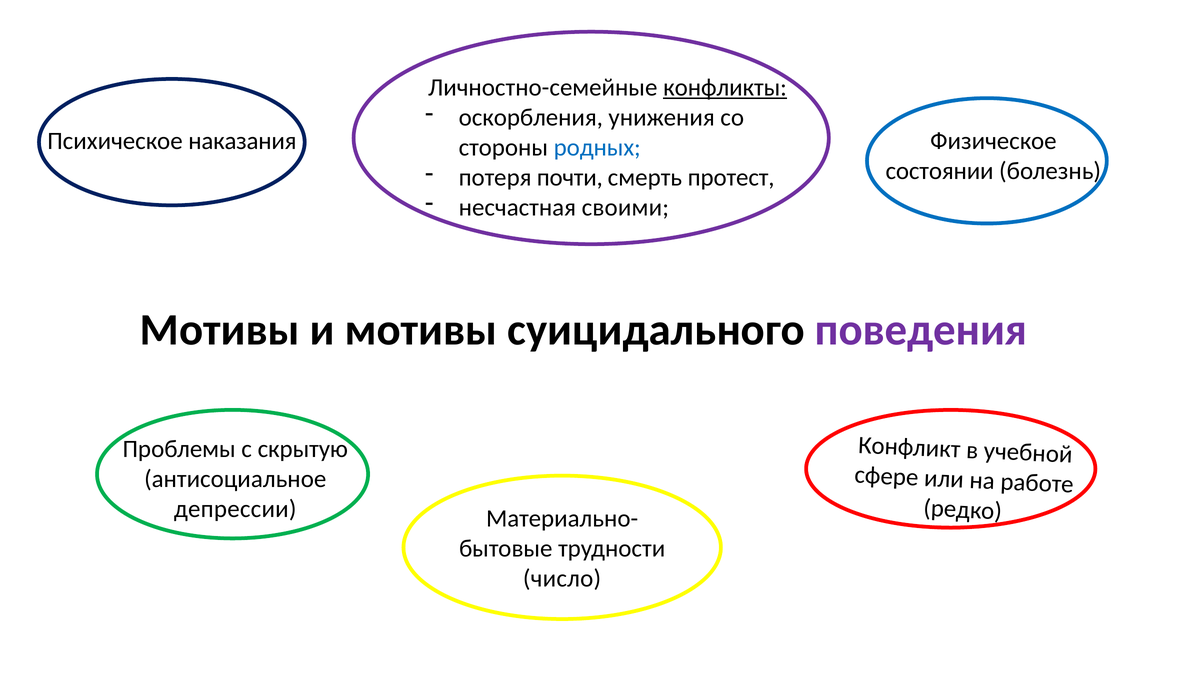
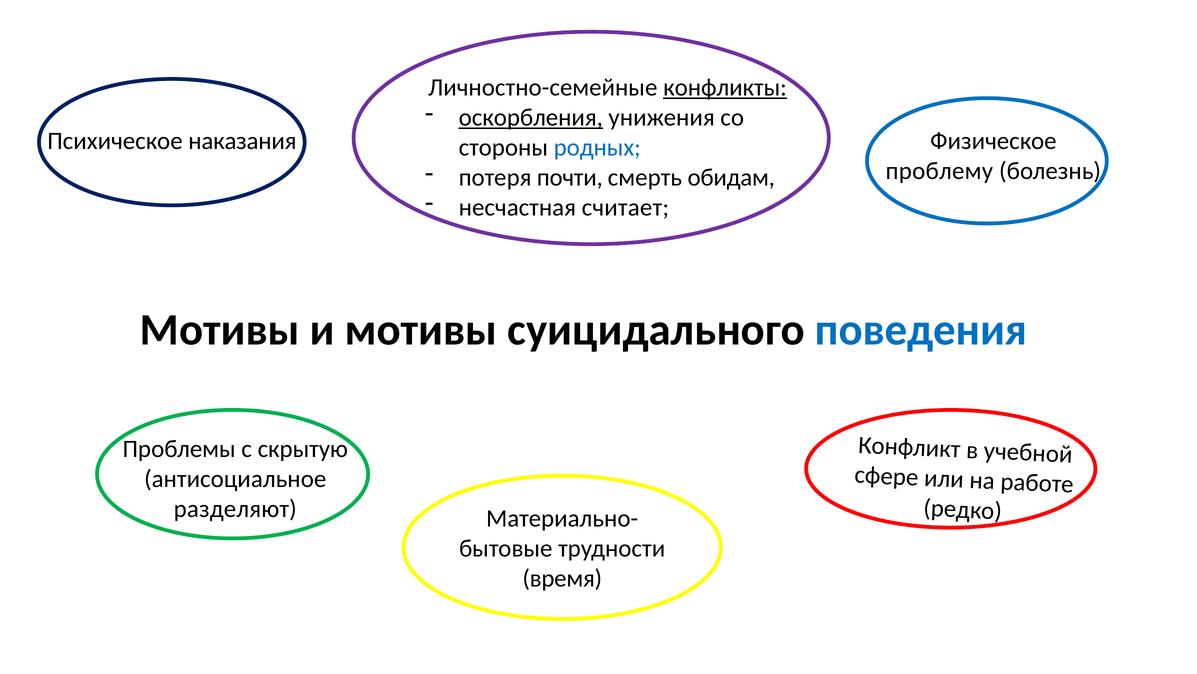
оскорбления underline: none -> present
состоянии: состоянии -> проблему
протест: протест -> обидам
своими: своими -> считает
поведения colour: purple -> blue
депрессии: депрессии -> разделяют
число: число -> время
